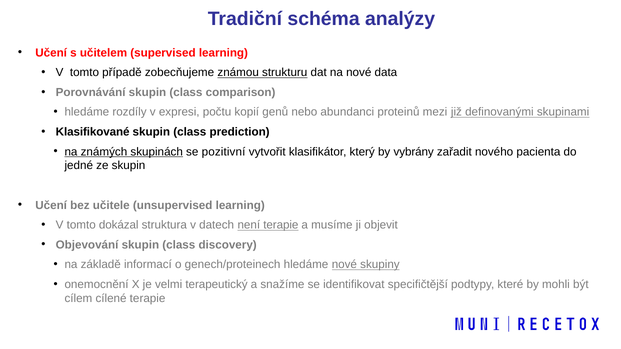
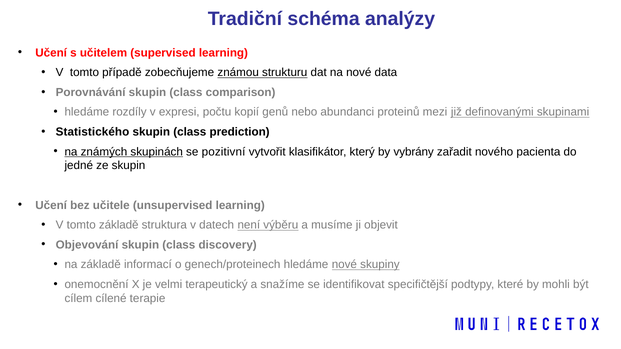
Klasifikované: Klasifikované -> Statistického
tomto dokázal: dokázal -> základě
není terapie: terapie -> výběru
